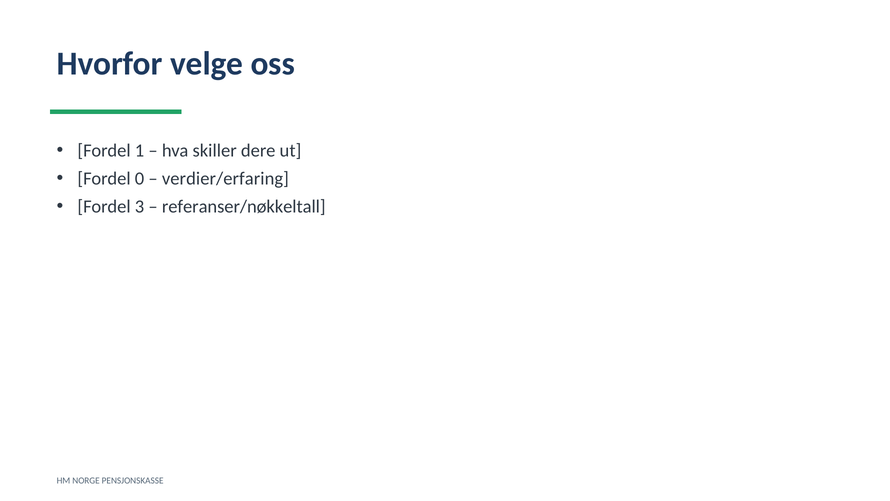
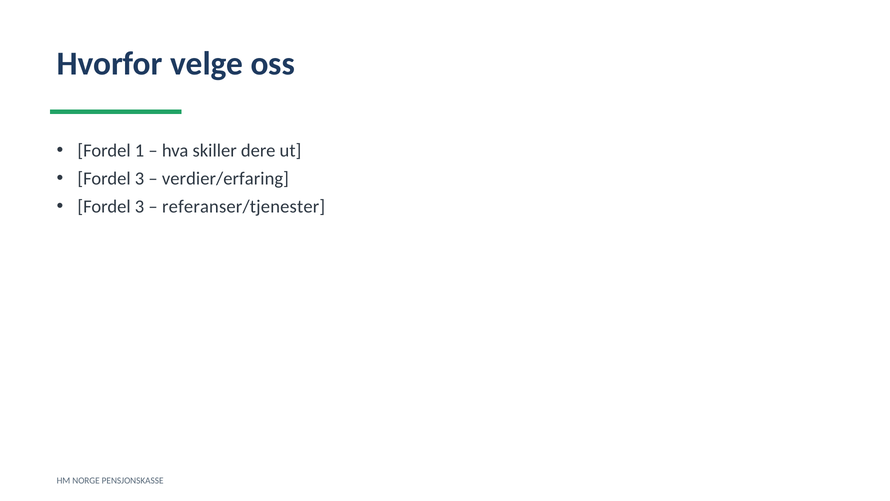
0 at (140, 179): 0 -> 3
referanser/nøkkeltall: referanser/nøkkeltall -> referanser/tjenester
